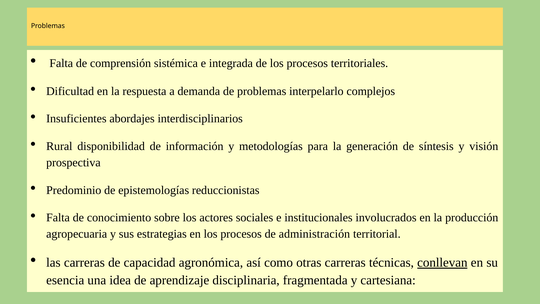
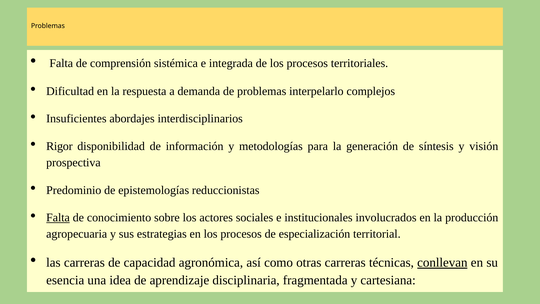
Rural: Rural -> Rigor
Falta at (58, 218) underline: none -> present
administración: administración -> especialización
